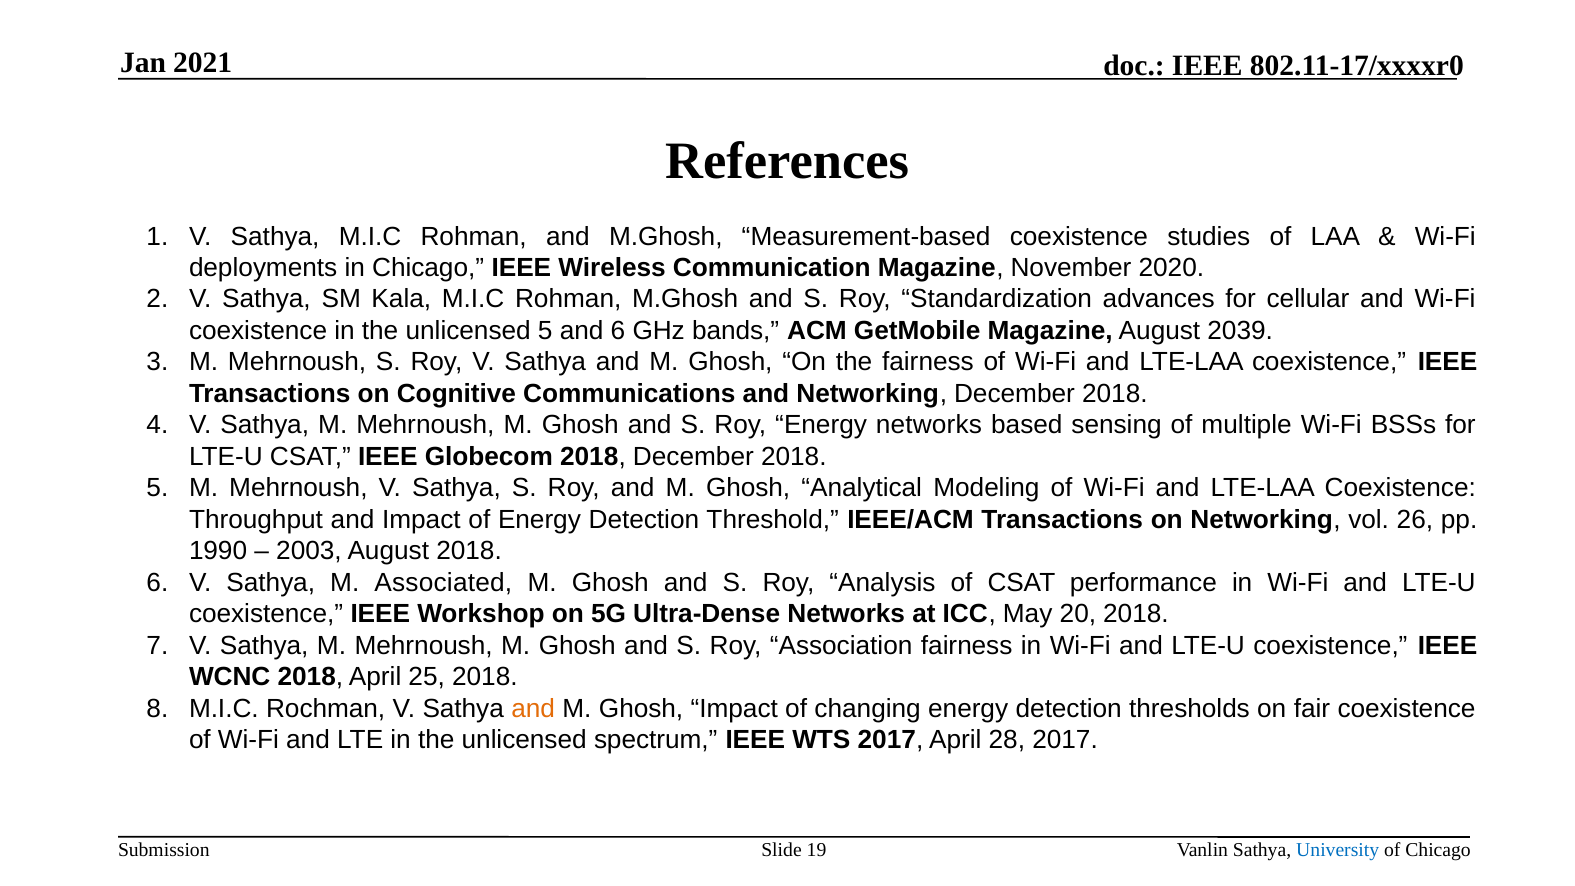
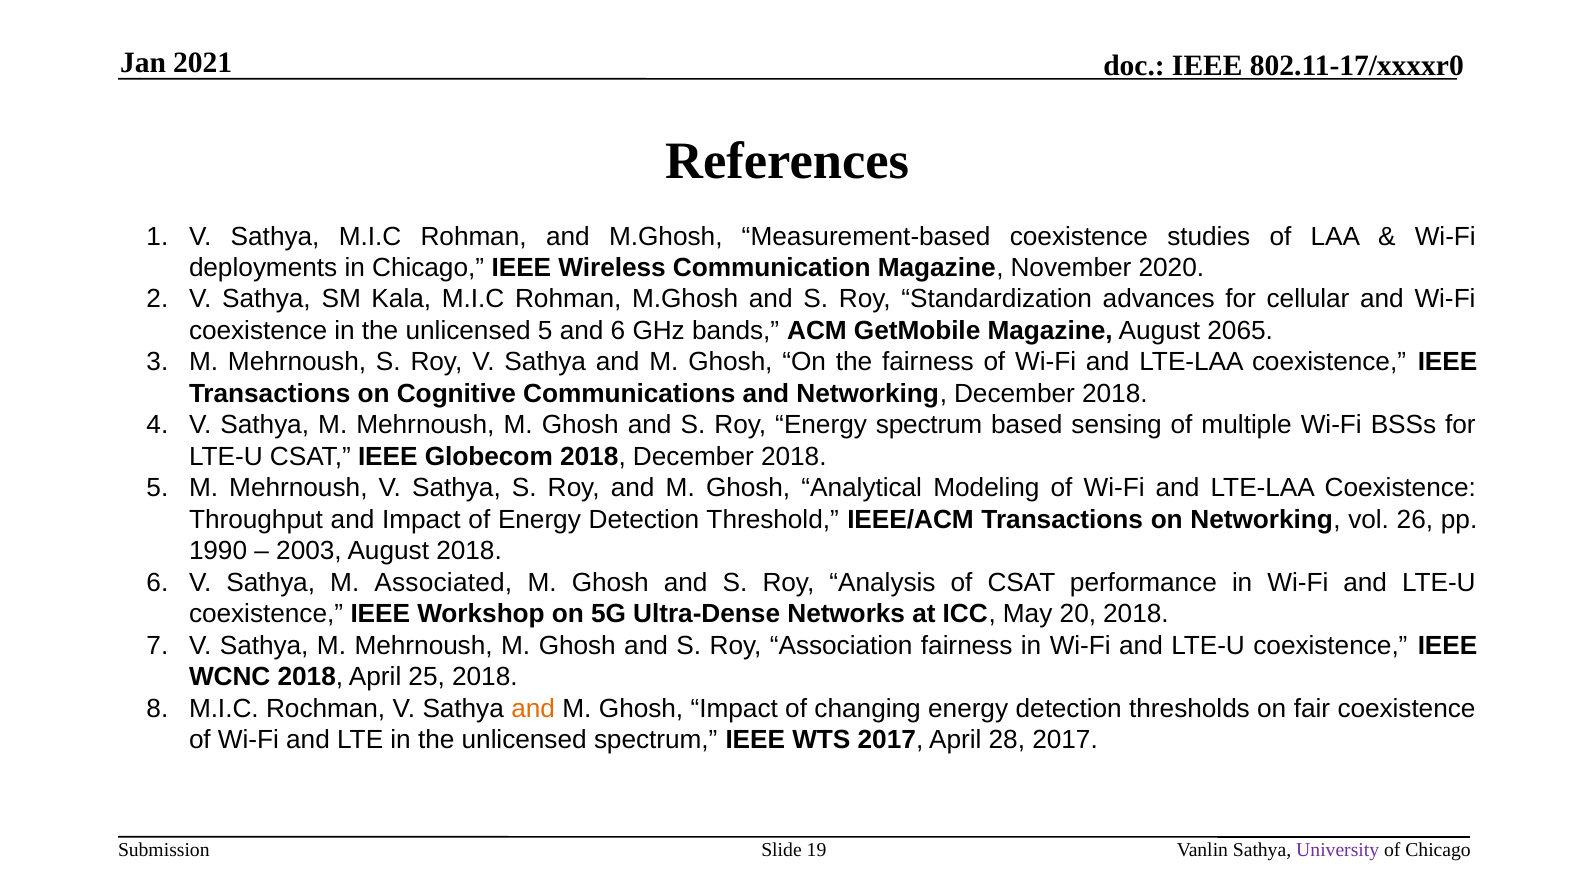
2039: 2039 -> 2065
Energy networks: networks -> spectrum
University colour: blue -> purple
